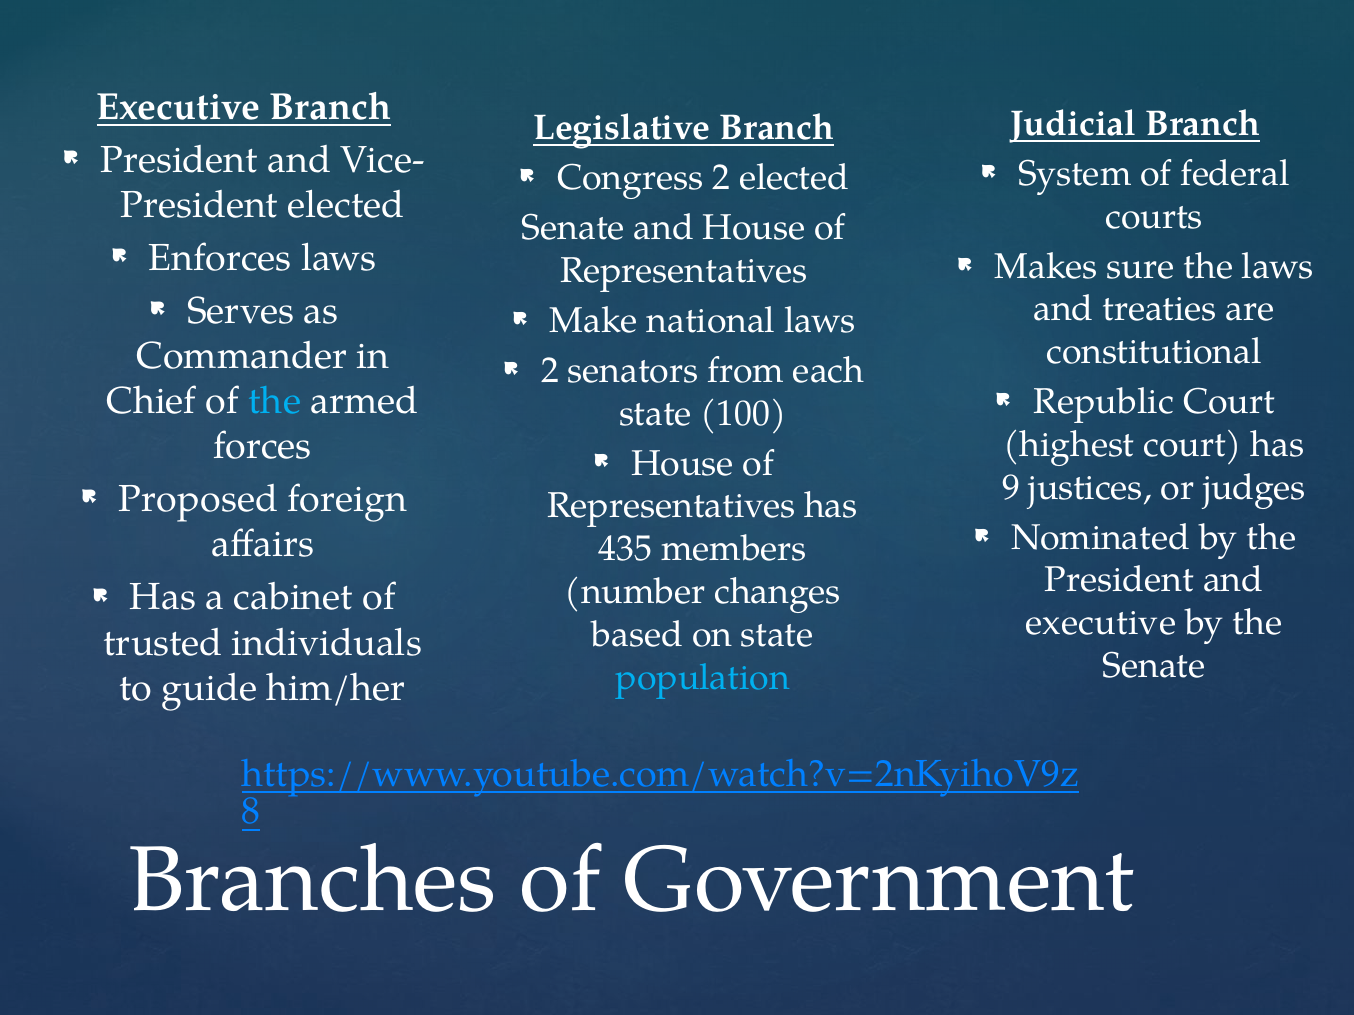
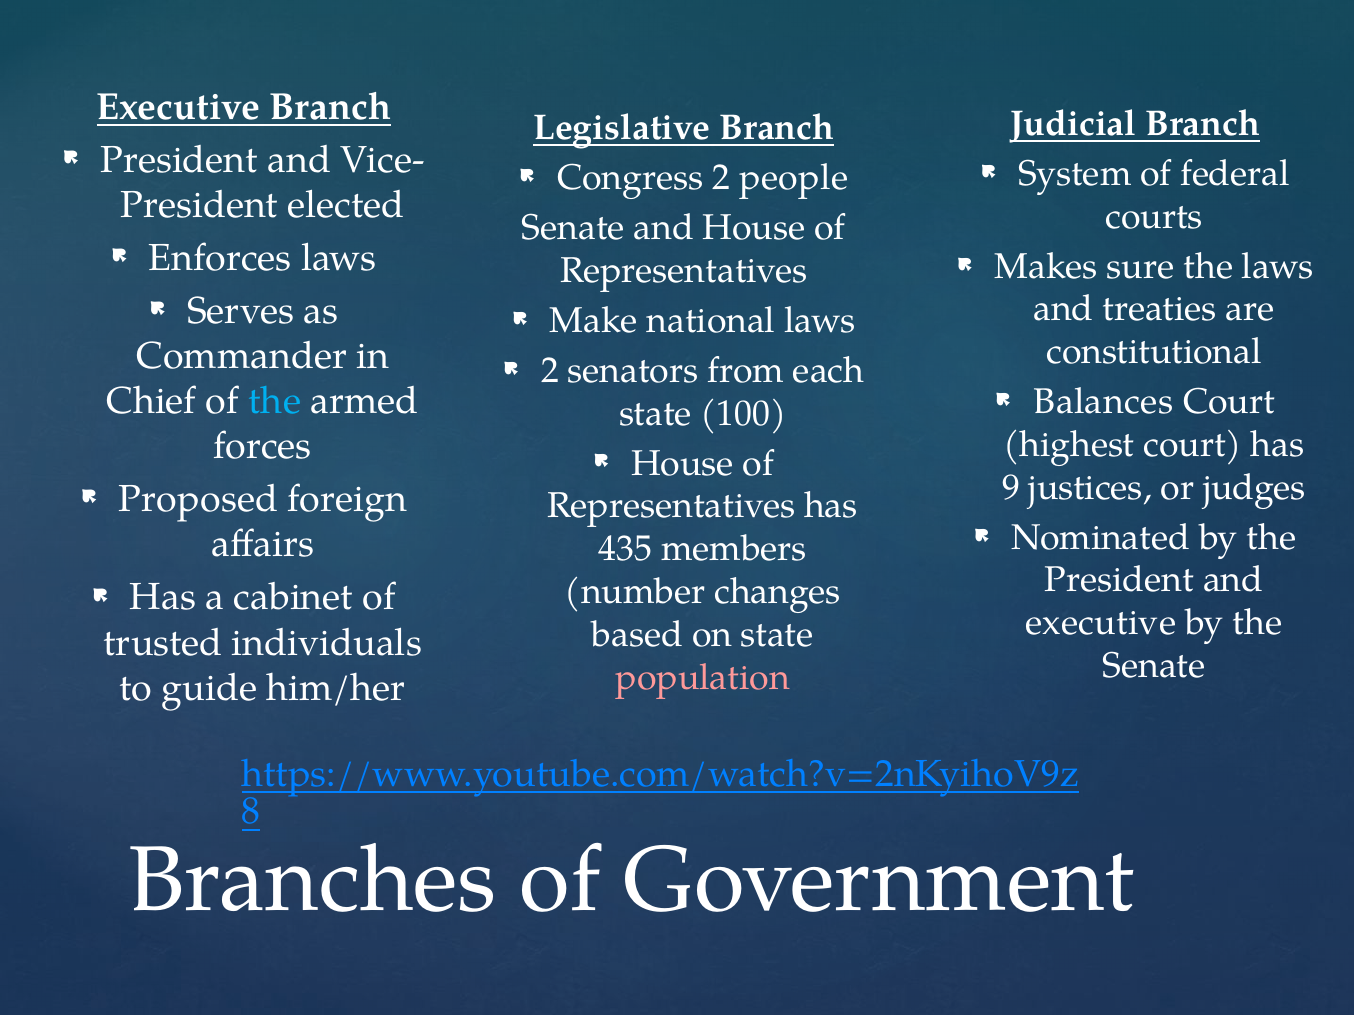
2 elected: elected -> people
Republic: Republic -> Balances
population colour: light blue -> pink
